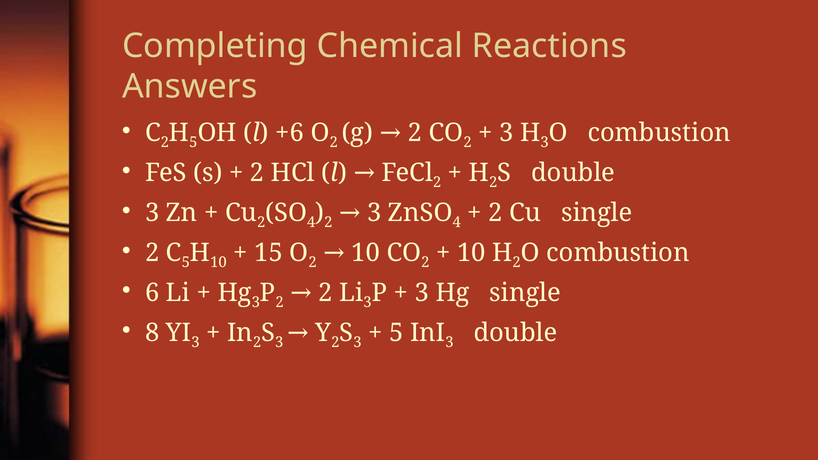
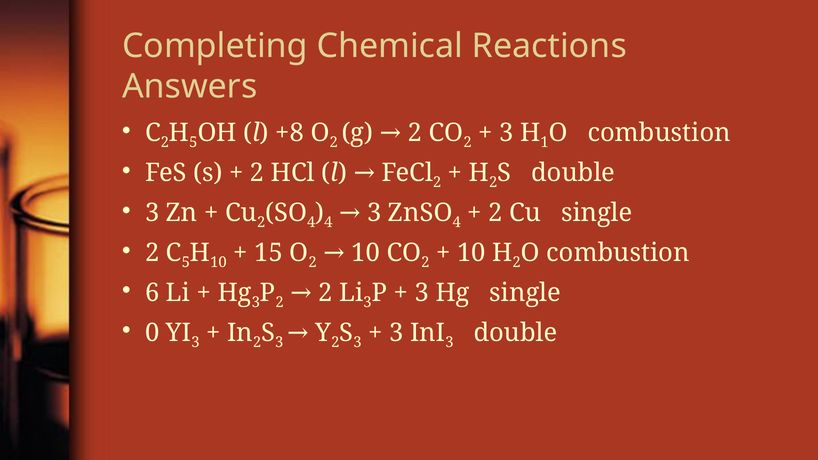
+6: +6 -> +8
3 at (545, 143): 3 -> 1
2 at (328, 223): 2 -> 4
8: 8 -> 0
5 at (396, 333): 5 -> 3
